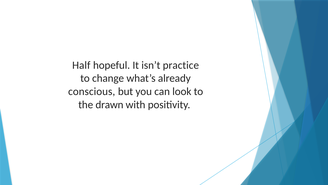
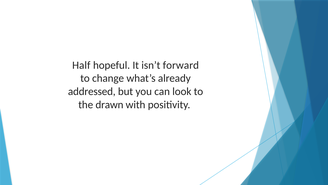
practice: practice -> forward
conscious: conscious -> addressed
